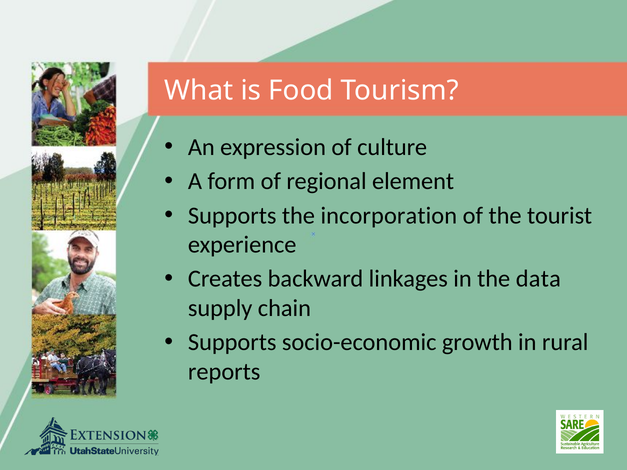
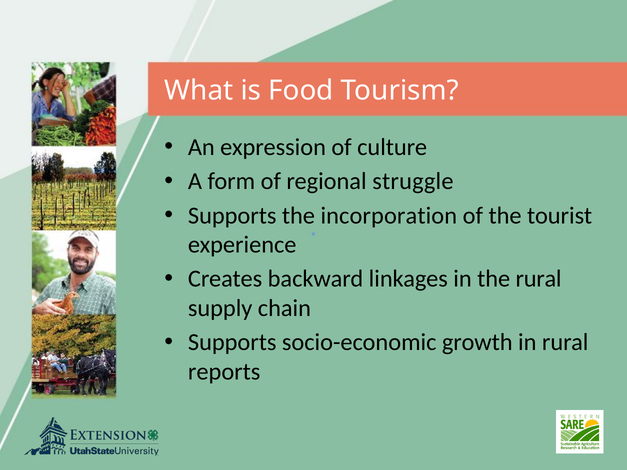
element: element -> struggle
the data: data -> rural
